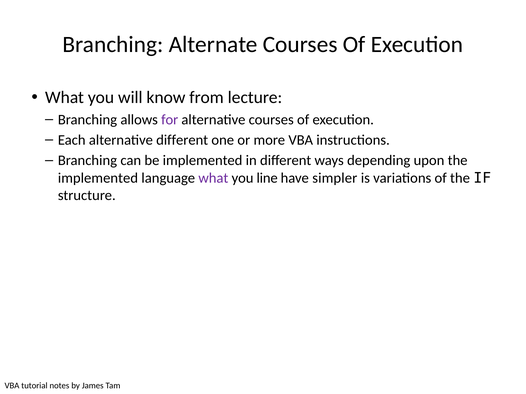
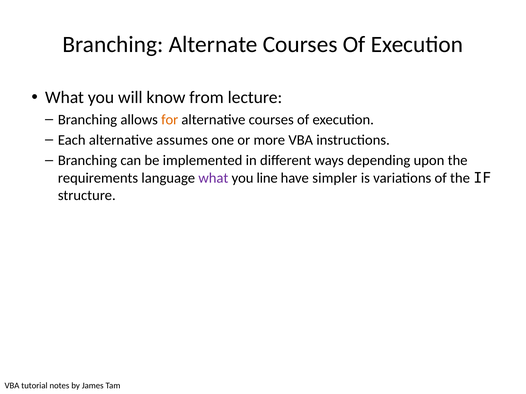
for colour: purple -> orange
alternative different: different -> assumes
implemented at (98, 178): implemented -> requirements
